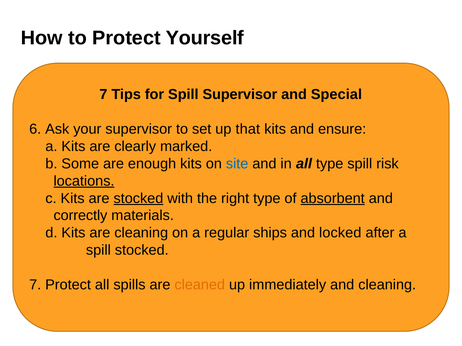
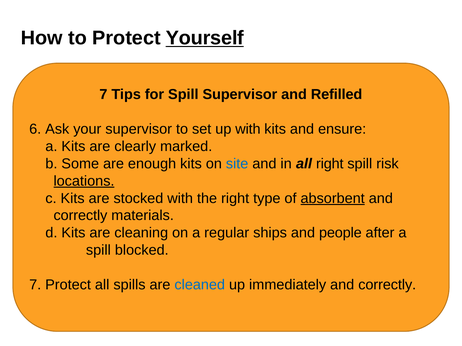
Yourself underline: none -> present
Special: Special -> Refilled
up that: that -> with
all type: type -> right
stocked at (138, 199) underline: present -> none
locked: locked -> people
spill stocked: stocked -> blocked
cleaned colour: orange -> blue
immediately and cleaning: cleaning -> correctly
